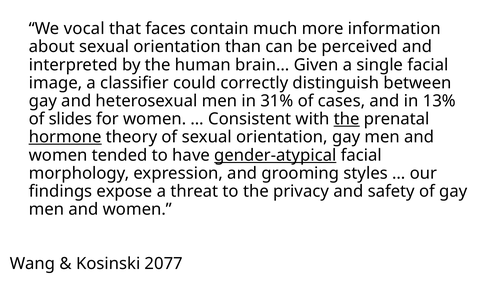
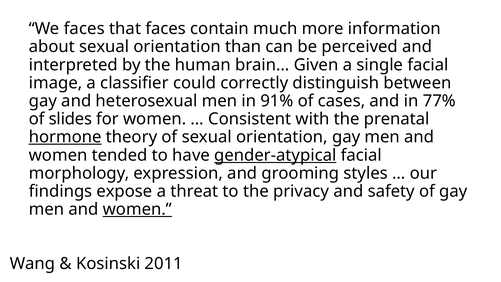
We vocal: vocal -> faces
31%: 31% -> 91%
13%: 13% -> 77%
the at (347, 119) underline: present -> none
women at (137, 209) underline: none -> present
2077: 2077 -> 2011
